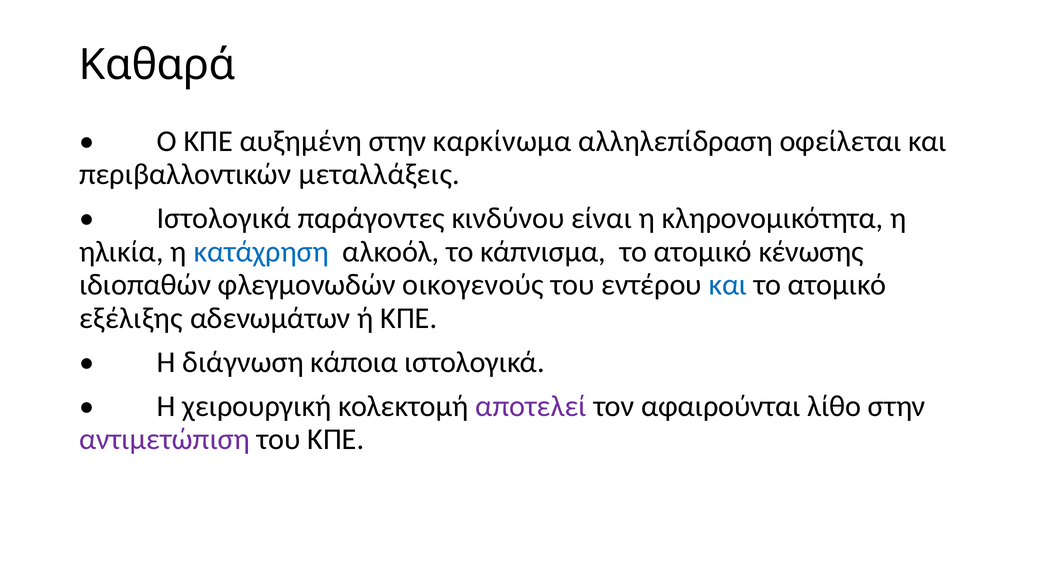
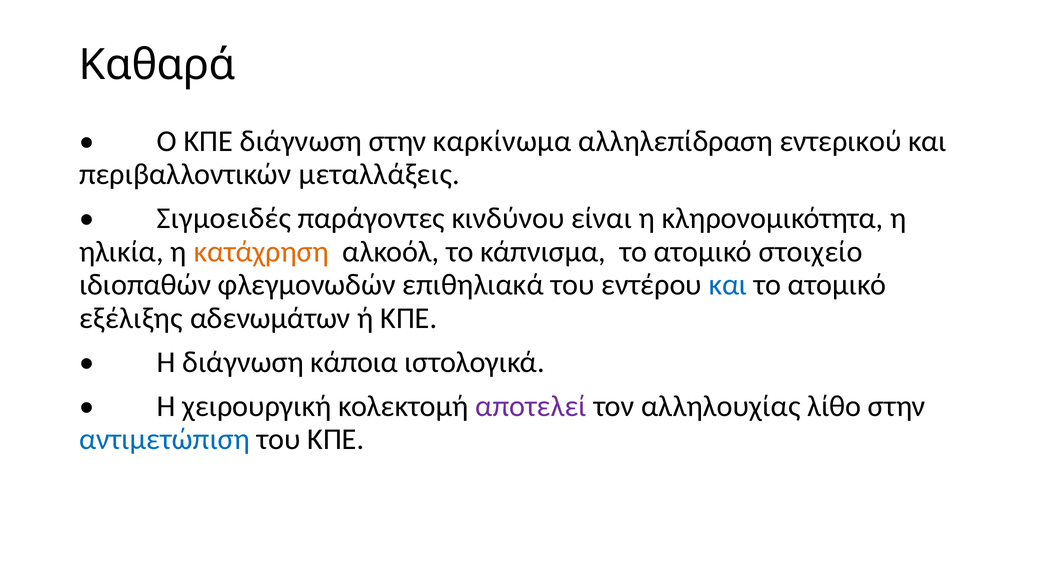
ΚΠΕ αυξημένη: αυξημένη -> διάγνωση
οφείλεται: οφείλεται -> εντερικού
Ιστολογικά at (224, 219): Ιστολογικά -> Σιγμοειδές
κατάχρηση colour: blue -> orange
κένωσης: κένωσης -> στοιχείο
οικογενούς: οικογενούς -> επιθηλιακά
αφαιρούνται: αφαιρούνται -> αλληλουχίας
αντιμετώπιση colour: purple -> blue
